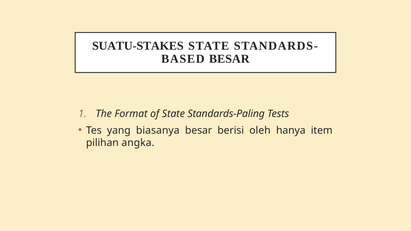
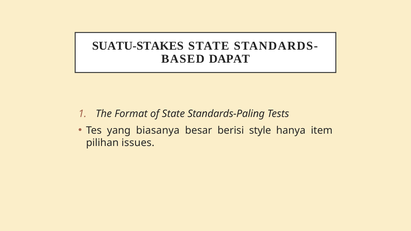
BESAR at (229, 59): BESAR -> DAPAT
oleh: oleh -> style
angka: angka -> issues
